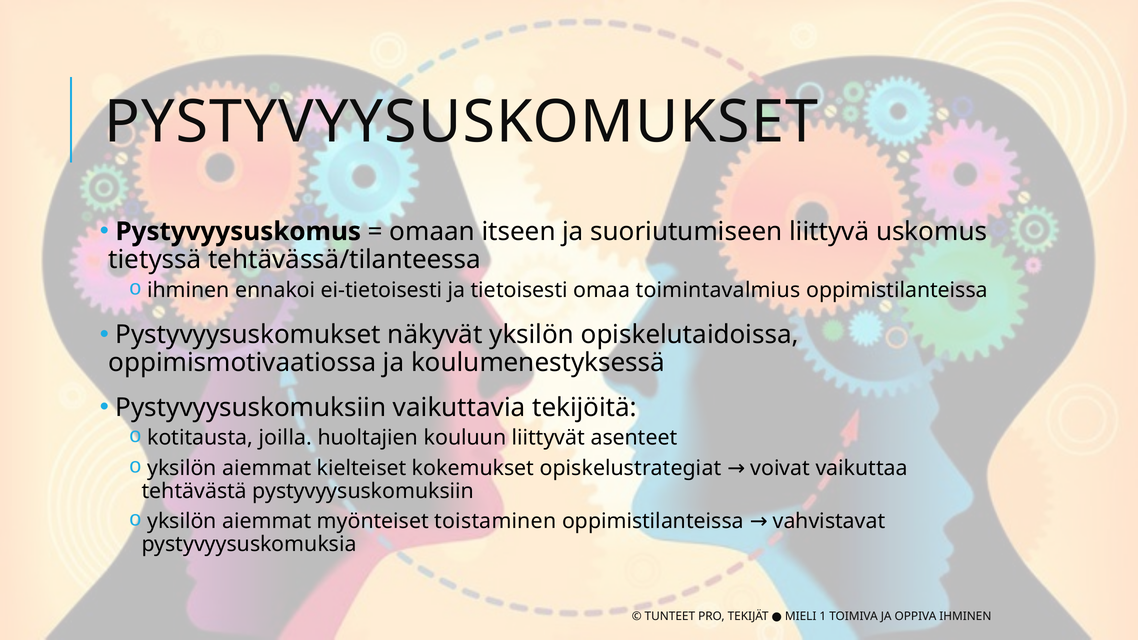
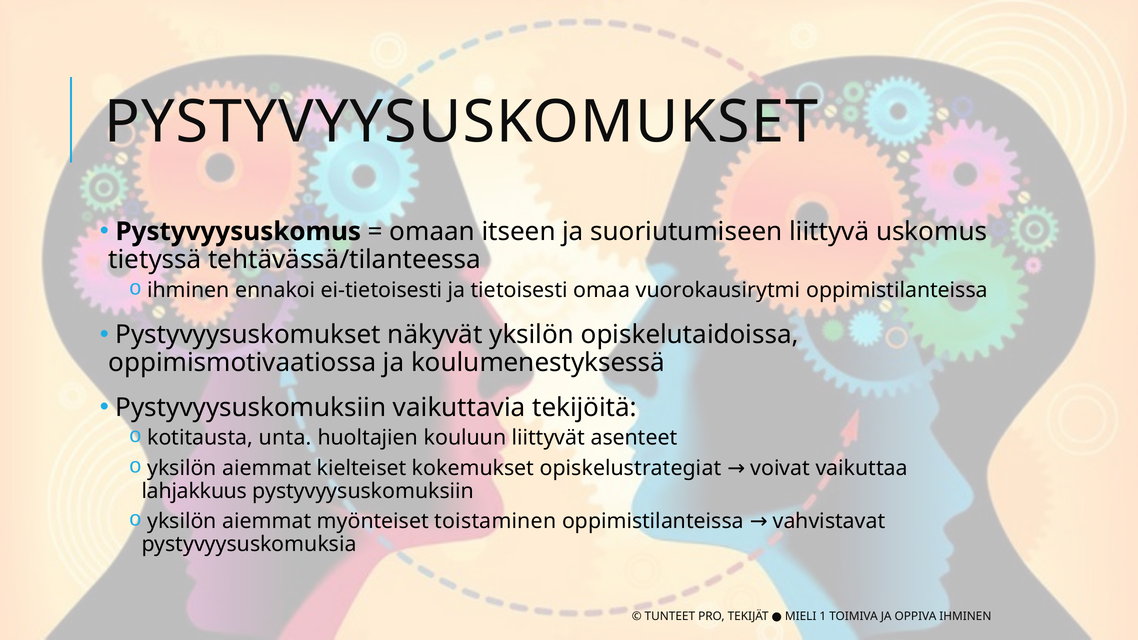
toimintavalmius: toimintavalmius -> vuorokausirytmi
joilla: joilla -> unta
tehtävästä: tehtävästä -> lahjakkuus
